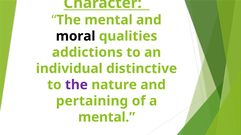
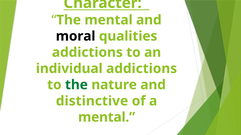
individual distinctive: distinctive -> addictions
the at (76, 85) colour: purple -> green
pertaining: pertaining -> distinctive
